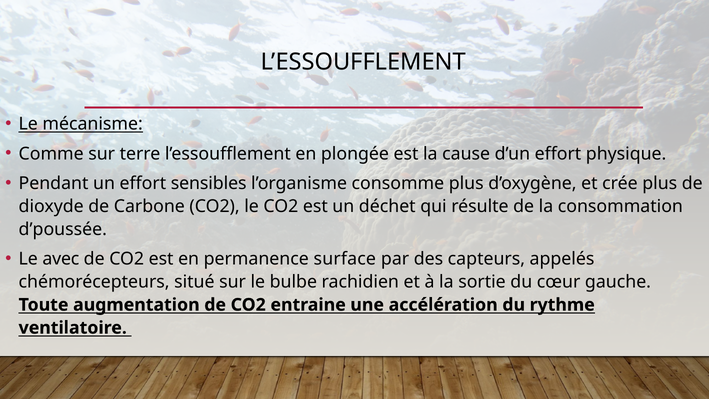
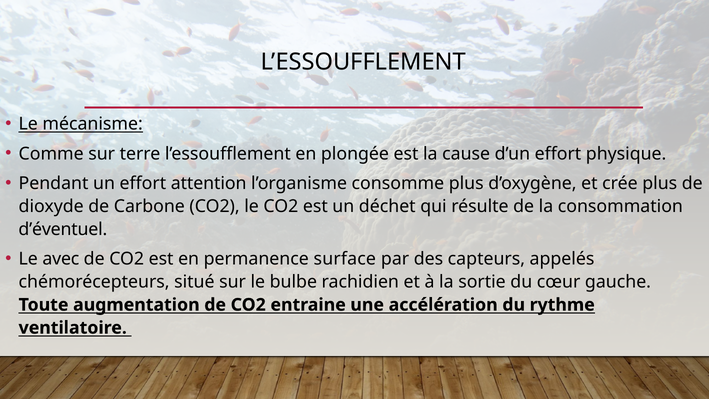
sensibles: sensibles -> attention
d’poussée: d’poussée -> d’éventuel
